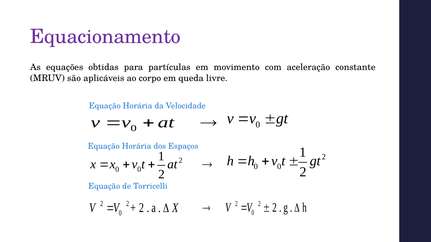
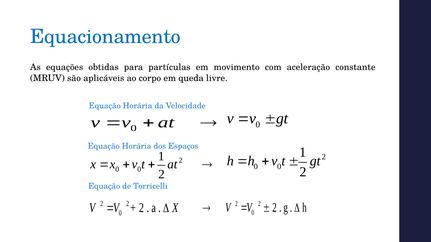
Equacionamento colour: purple -> blue
